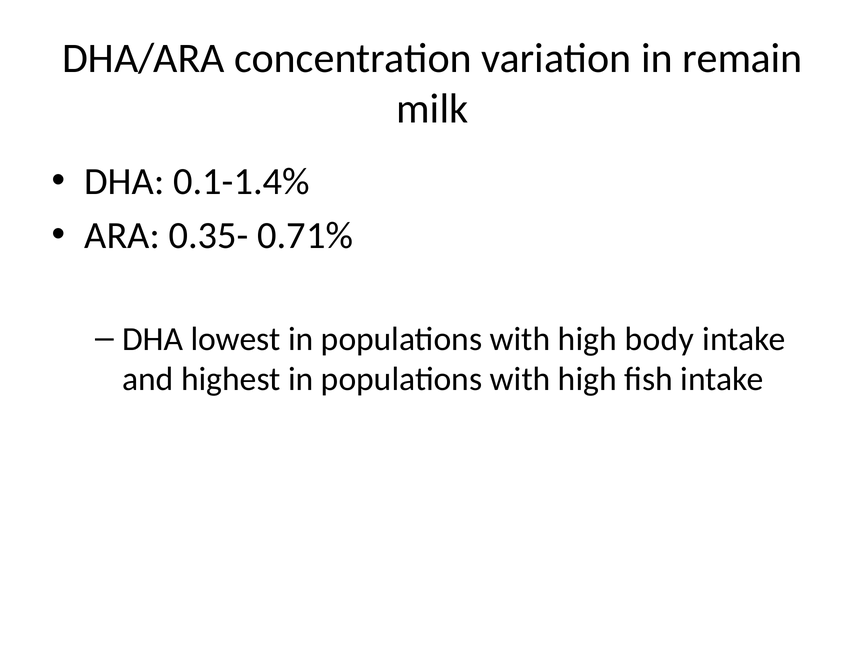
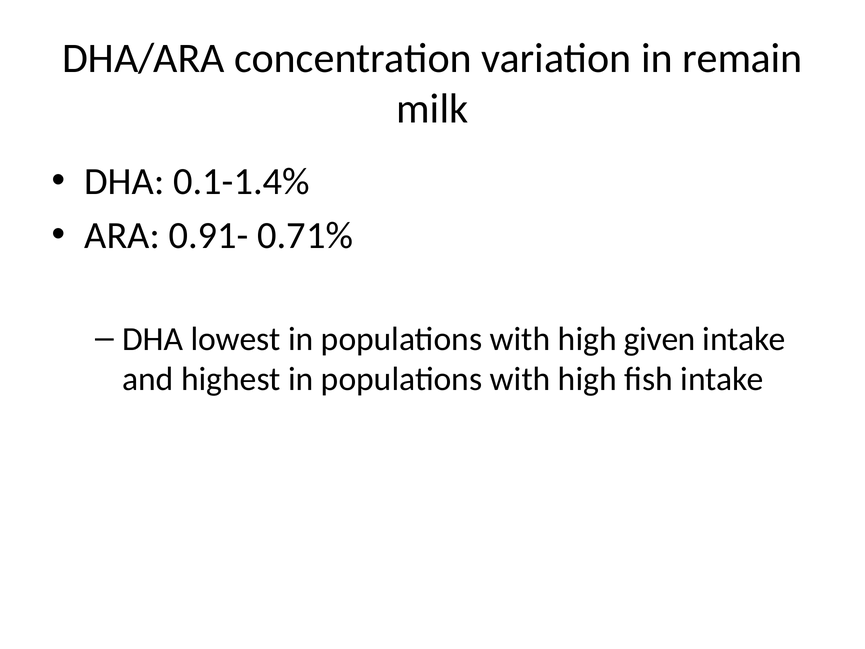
0.35-: 0.35- -> 0.91-
body: body -> given
